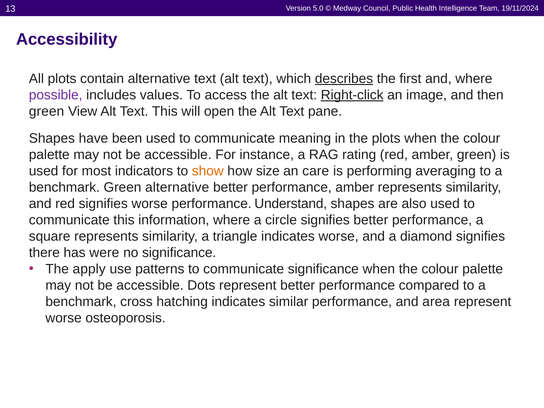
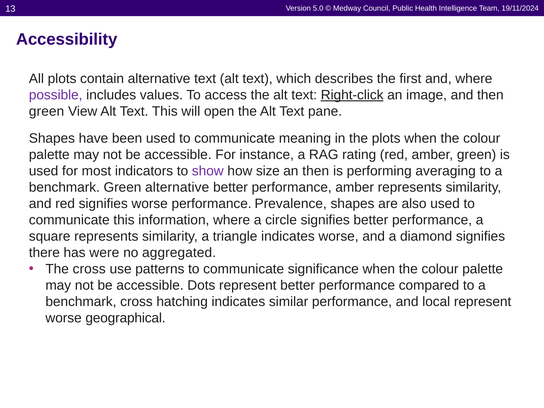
describes underline: present -> none
show colour: orange -> purple
an care: care -> then
Understand: Understand -> Prevalence
no significance: significance -> aggregated
The apply: apply -> cross
area: area -> local
osteoporosis: osteoporosis -> geographical
